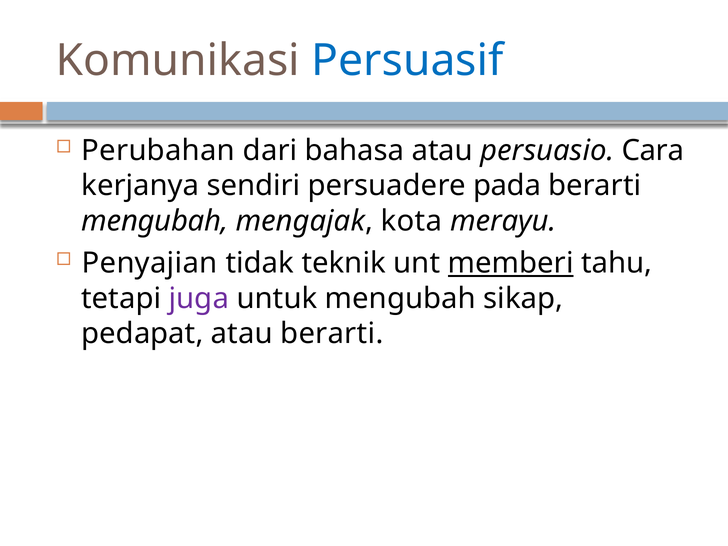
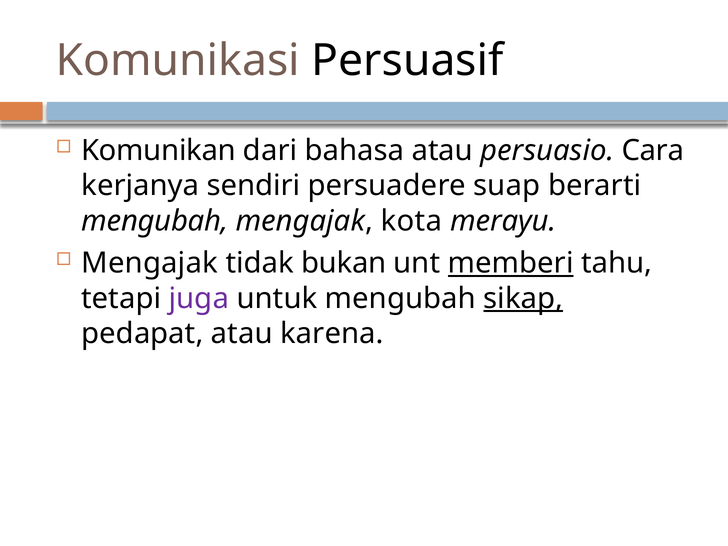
Persuasif colour: blue -> black
Perubahan: Perubahan -> Komunikan
pada: pada -> suap
Penyajian at (150, 263): Penyajian -> Mengajak
teknik: teknik -> bukan
sikap underline: none -> present
atau berarti: berarti -> karena
